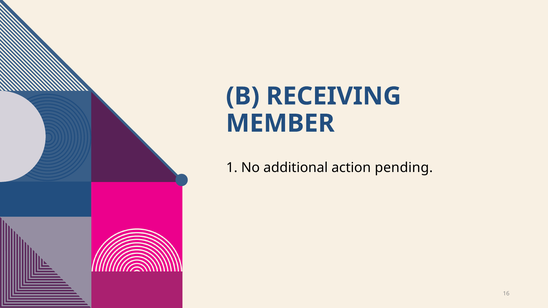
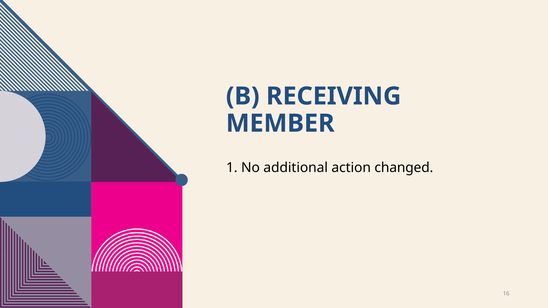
pending: pending -> changed
